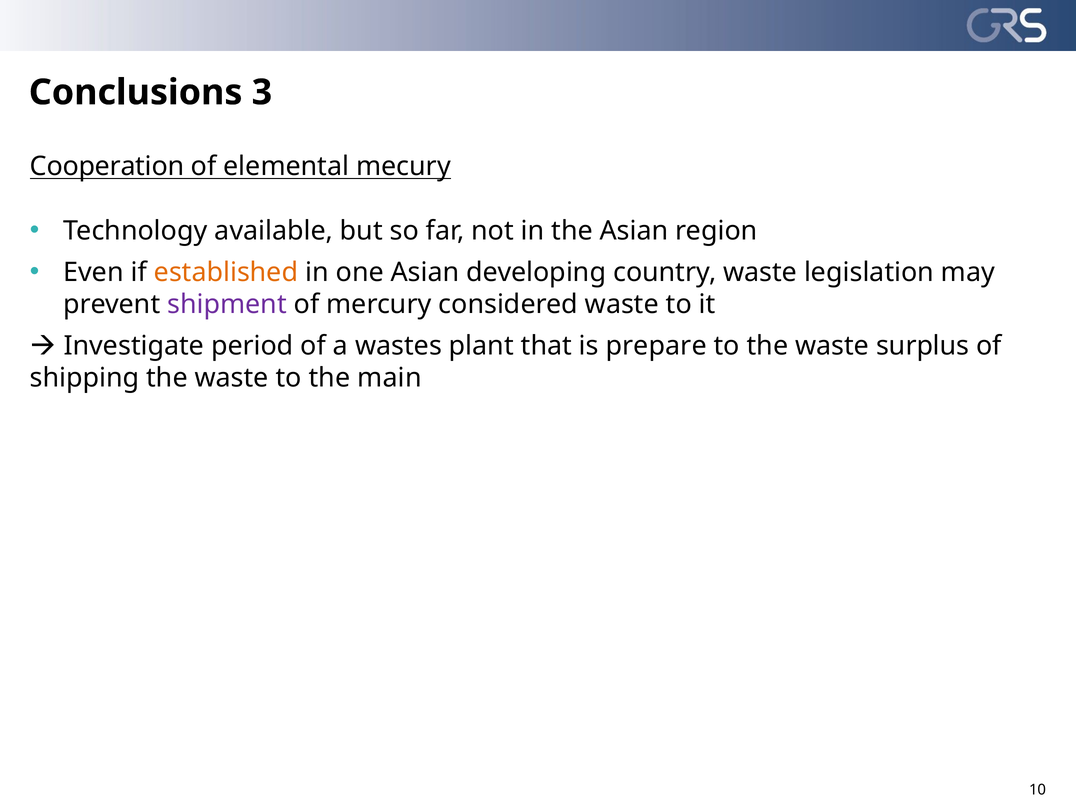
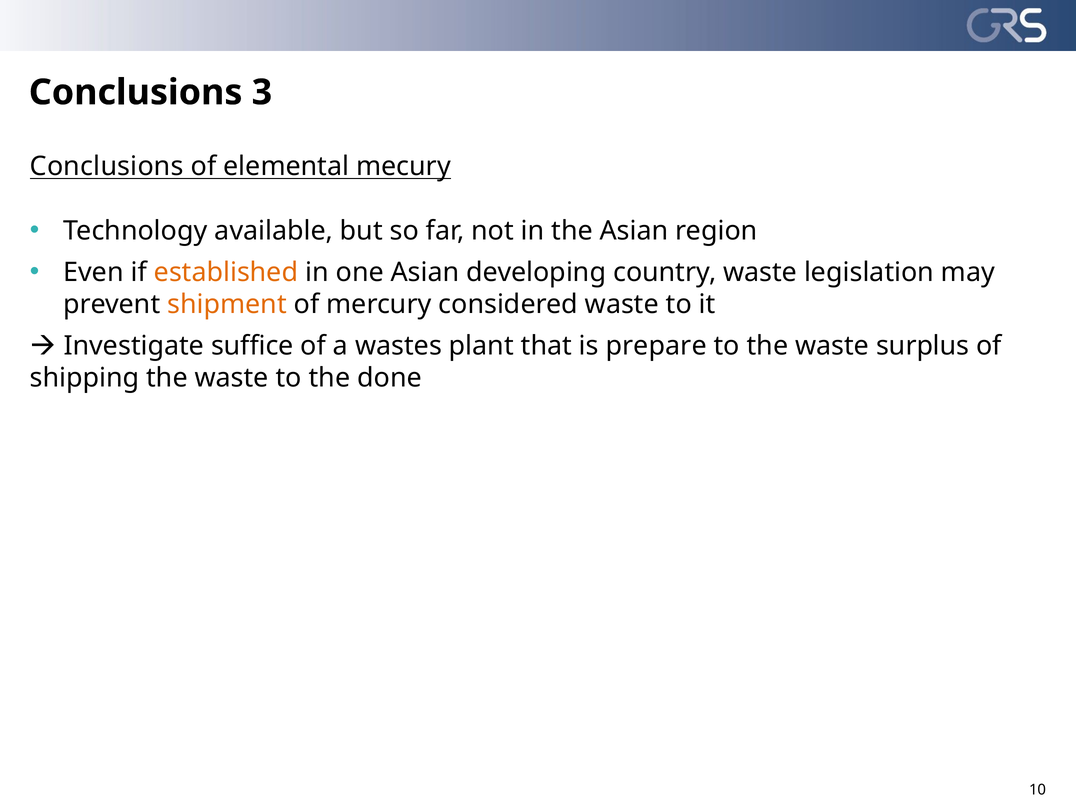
Cooperation at (107, 166): Cooperation -> Conclusions
shipment colour: purple -> orange
period: period -> suffice
main: main -> done
